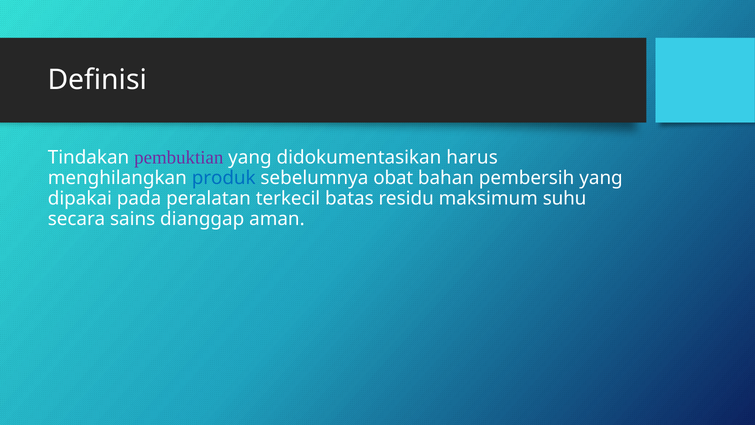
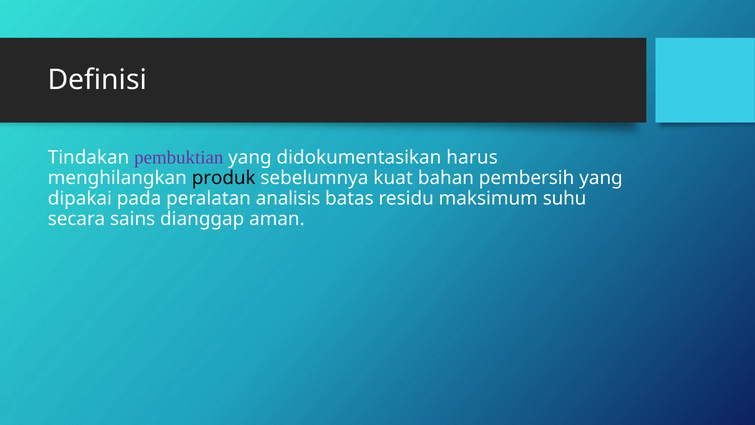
produk colour: blue -> black
obat: obat -> kuat
terkecil: terkecil -> analisis
